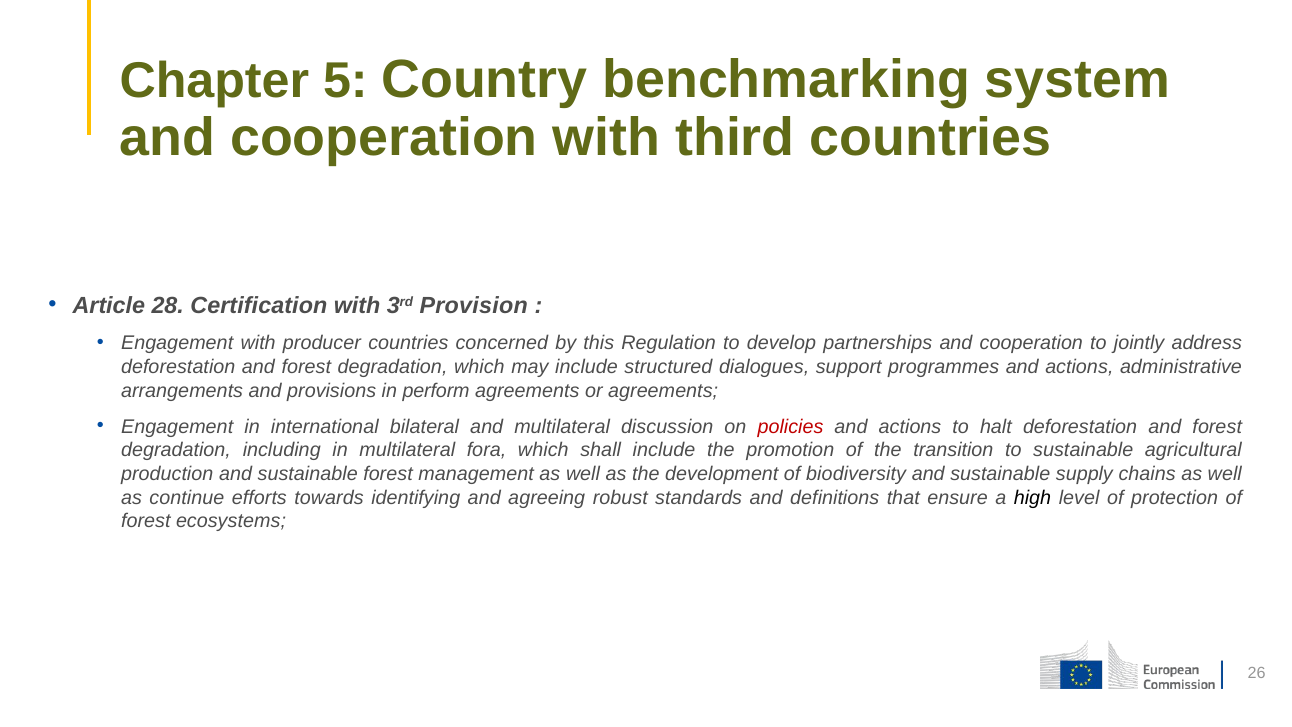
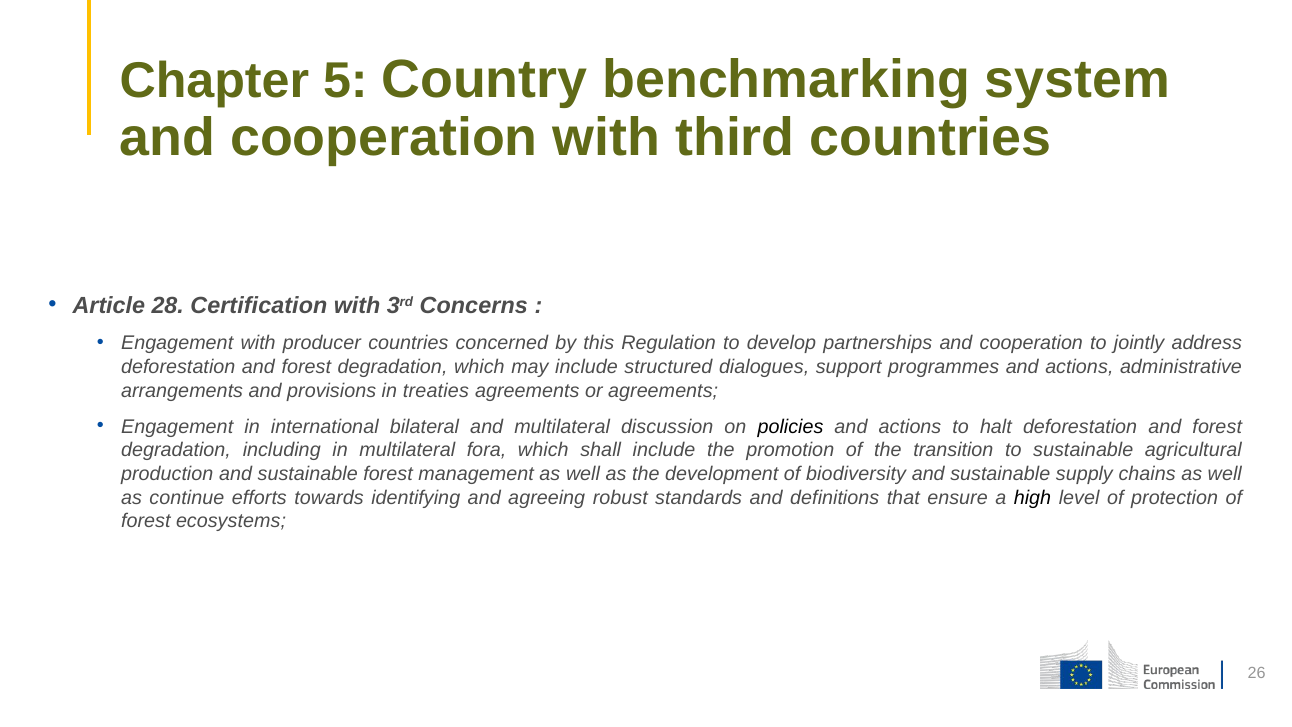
Provision: Provision -> Concerns
perform: perform -> treaties
policies colour: red -> black
